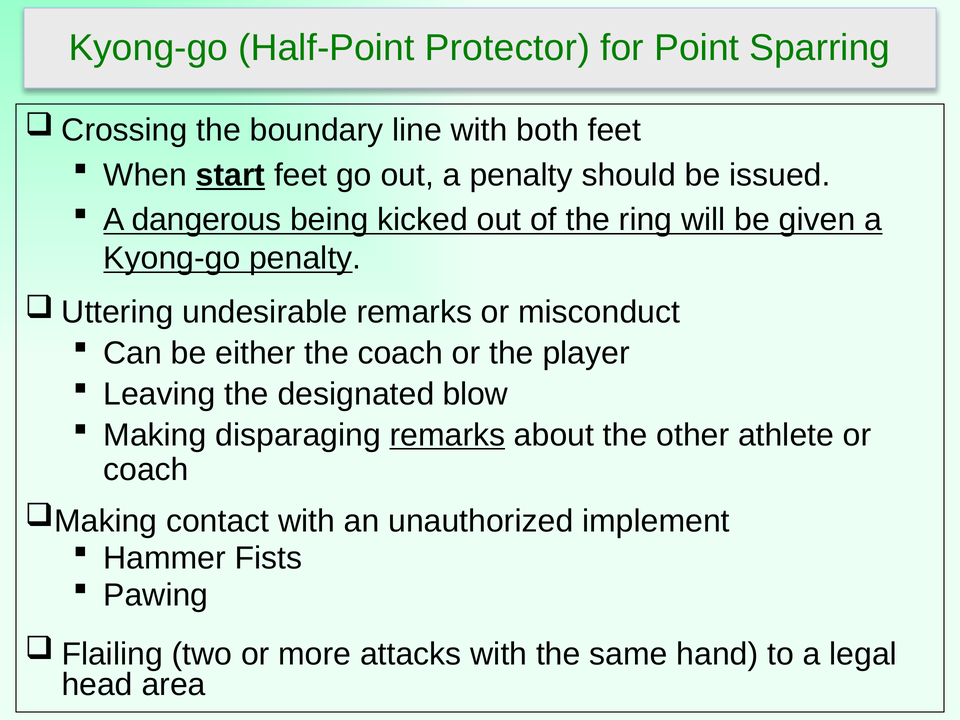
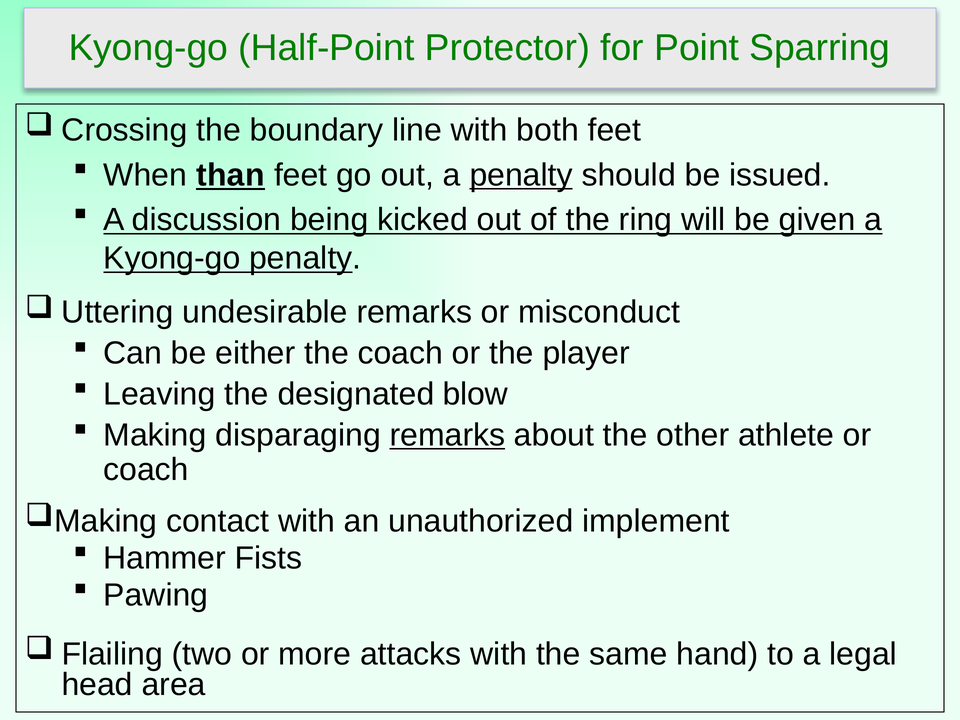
start: start -> than
penalty at (521, 175) underline: none -> present
dangerous: dangerous -> discussion
